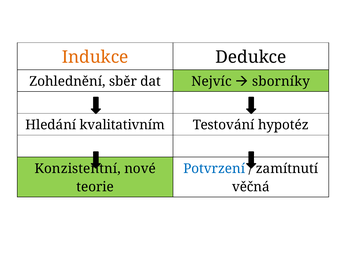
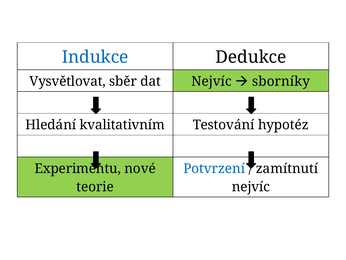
Indukce colour: orange -> blue
Zohlednění: Zohlednění -> Vysvětlovat
Konzistentní: Konzistentní -> Experimentu
věčná at (251, 187): věčná -> nejvíc
